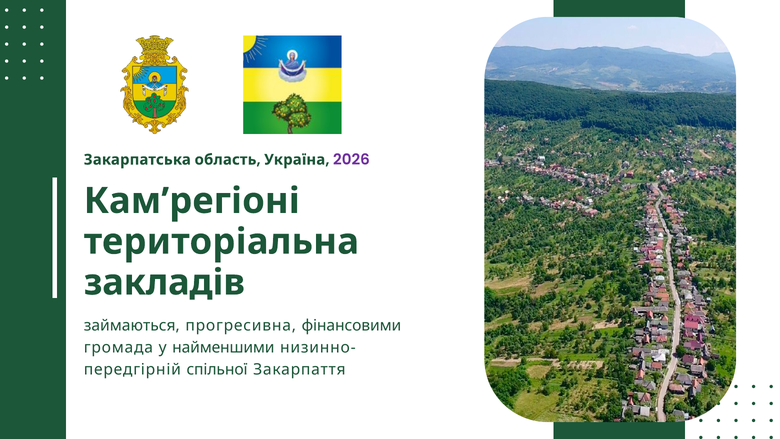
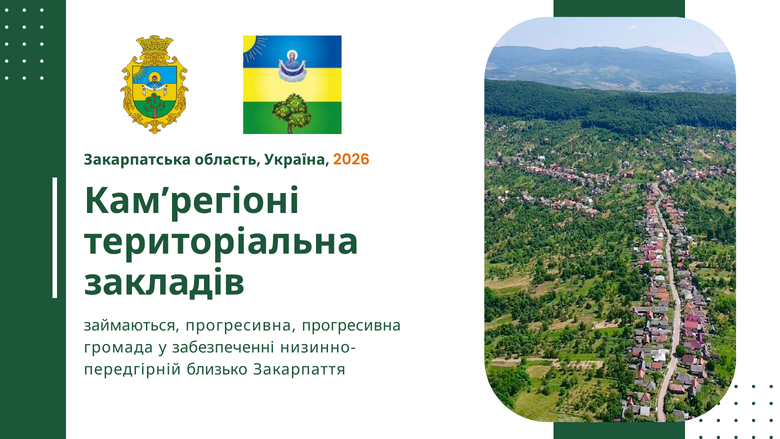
2026 colour: purple -> orange
прогресивна фінансовими: фінансовими -> прогресивна
найменшими: найменшими -> забезпеченні
спільної: спільної -> близько
